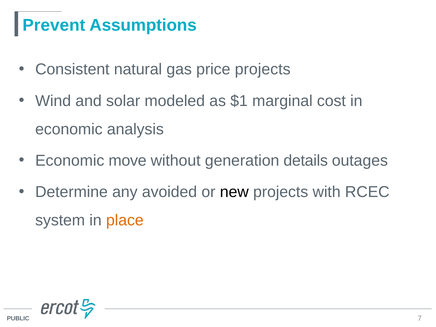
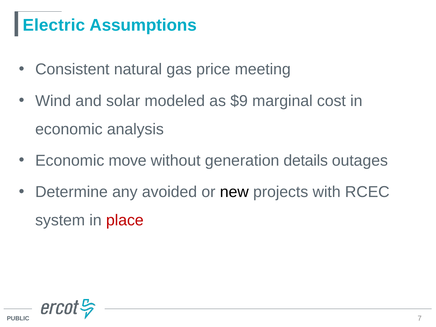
Prevent: Prevent -> Electric
price projects: projects -> meeting
$1: $1 -> $9
place colour: orange -> red
